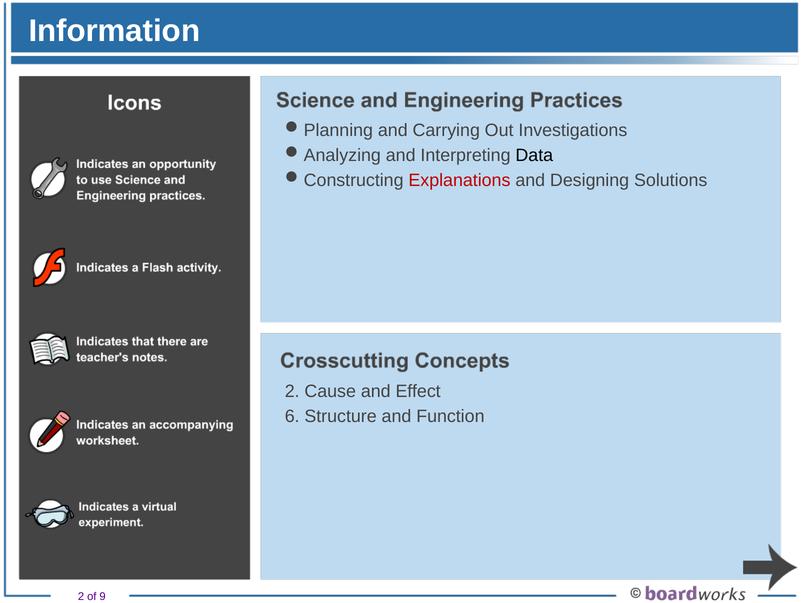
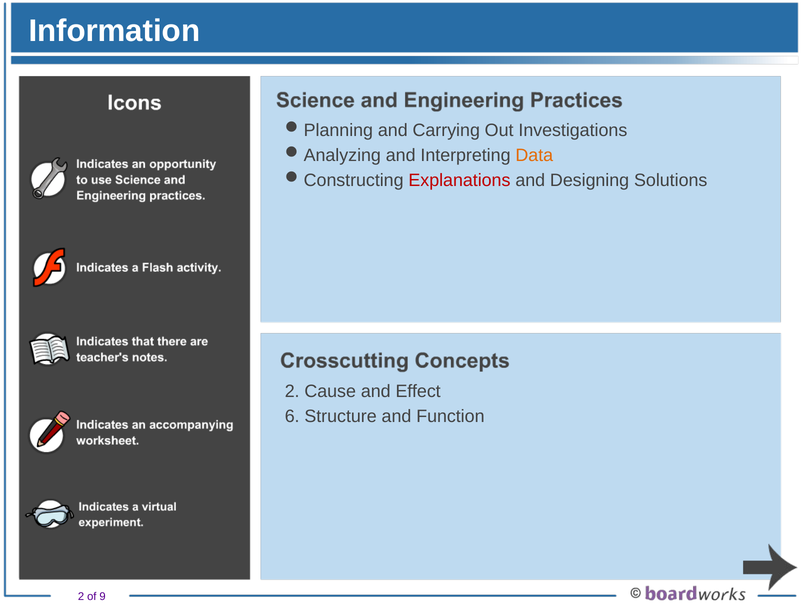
Data colour: black -> orange
